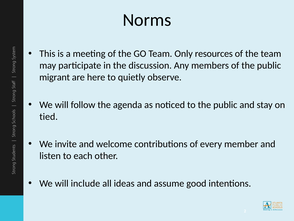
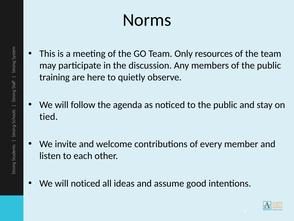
migrant: migrant -> training
will include: include -> noticed
